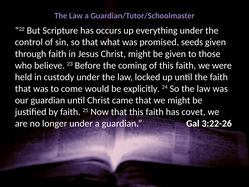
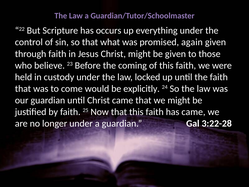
seeds: seeds -> again
has covet: covet -> came
3:22-26: 3:22-26 -> 3:22-28
